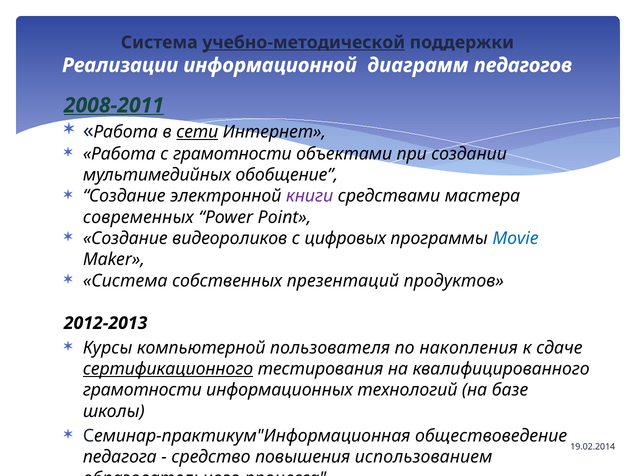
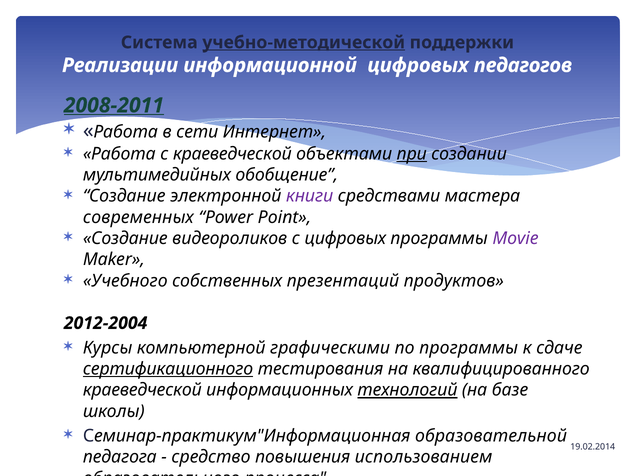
информационной диаграмм: диаграмм -> цифровых
сети underline: present -> none
с грамотности: грамотности -> краеведческой
при underline: none -> present
Movie colour: blue -> purple
Система at (125, 281): Система -> Учебного
2012-2013: 2012-2013 -> 2012-2004
пользователя: пользователя -> графическими
по накопления: накопления -> программы
грамотности at (142, 390): грамотности -> краеведческой
технологий underline: none -> present
обществоведение: обществоведение -> образовательной
